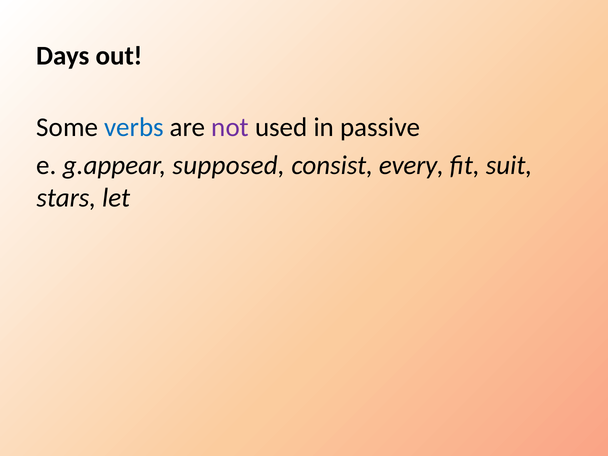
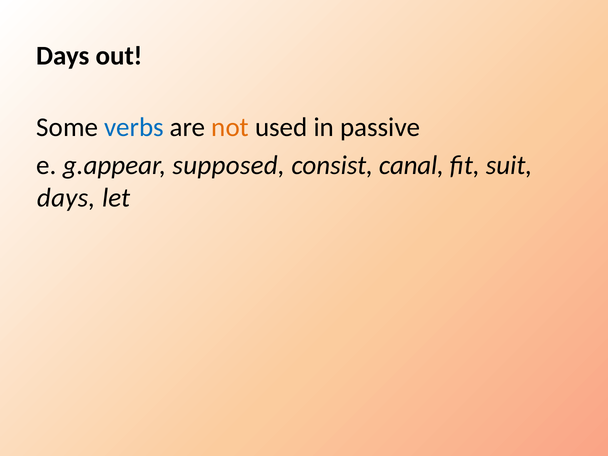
not colour: purple -> orange
every: every -> canal
stars at (66, 198): stars -> days
